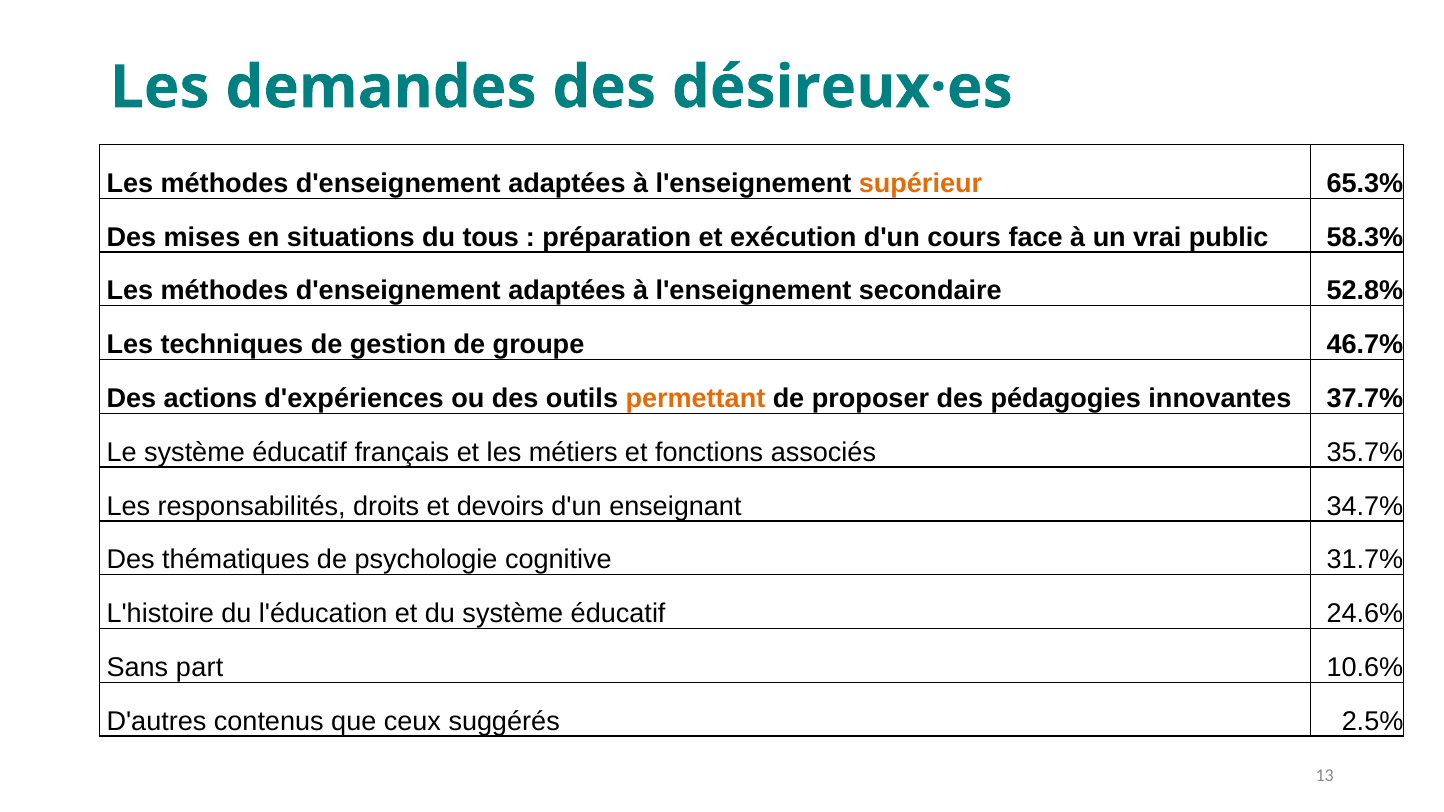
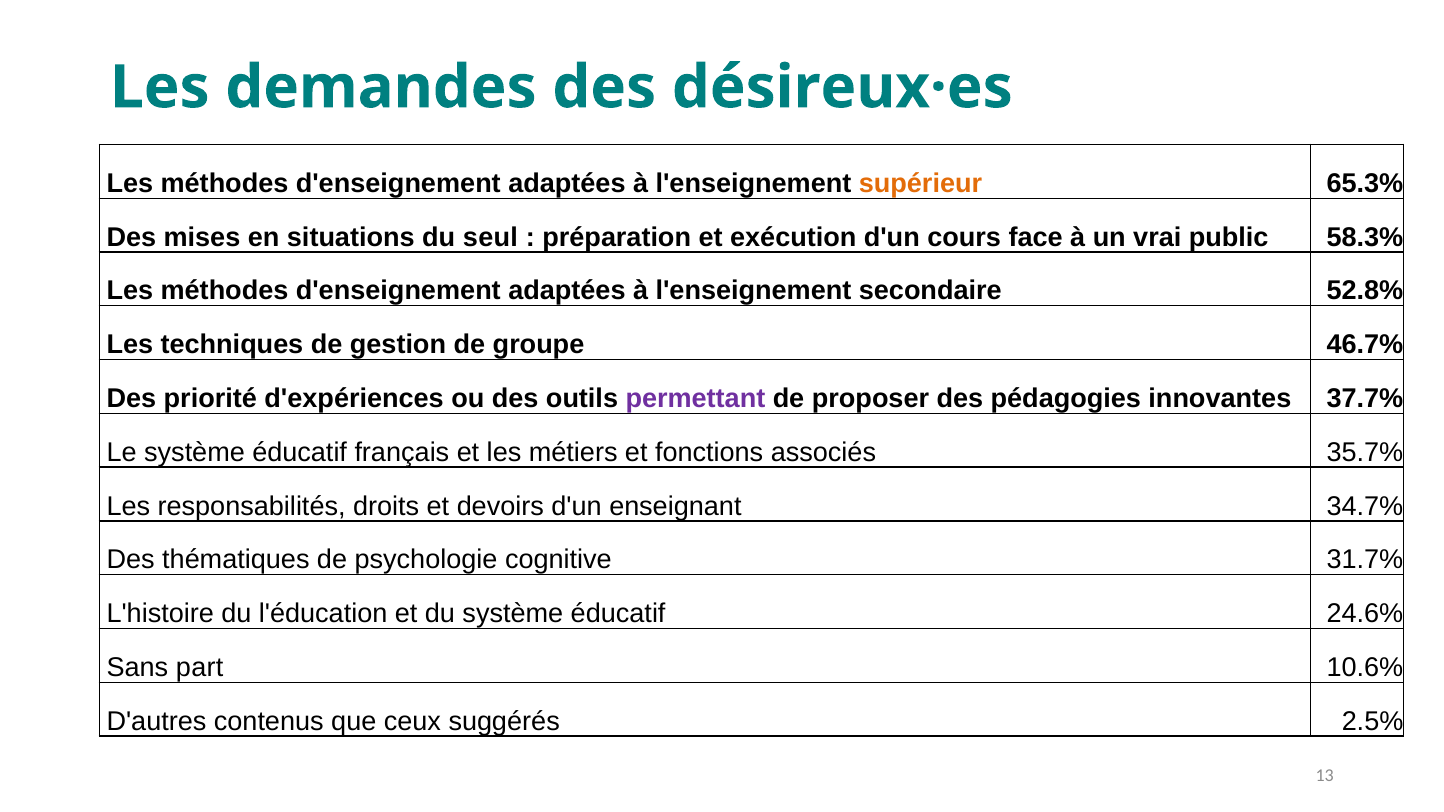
tous: tous -> seul
actions: actions -> priorité
permettant colour: orange -> purple
